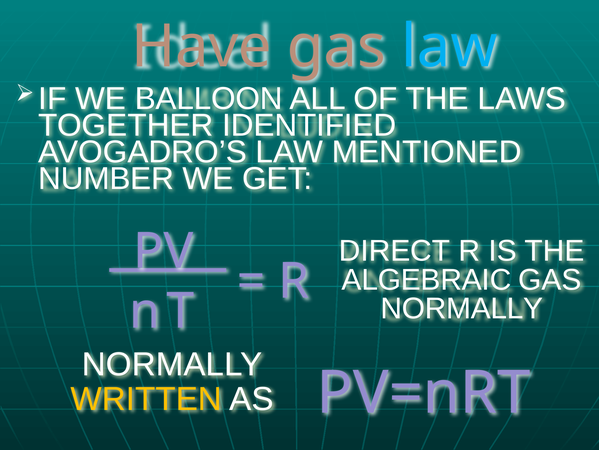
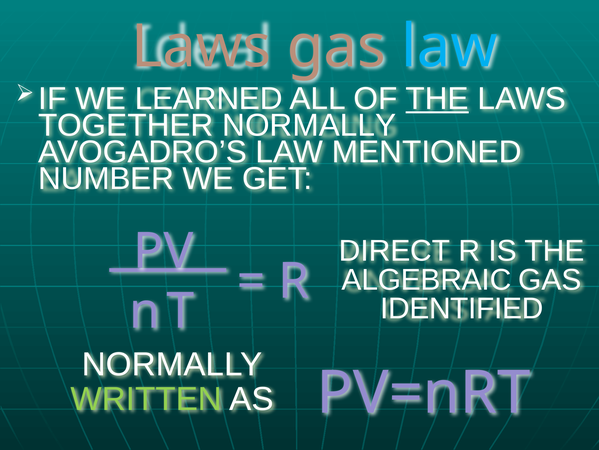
Have at (201, 47): Have -> Laws
BALLOON: BALLOON -> LEARNED
THE at (437, 99) underline: none -> present
TOGETHER IDENTIFIED: IDENTIFIED -> NORMALLY
NORMALLY at (462, 308): NORMALLY -> IDENTIFIED
WRITTEN colour: yellow -> light green
